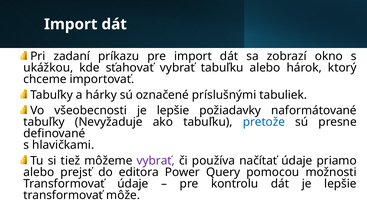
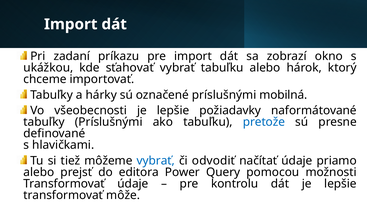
tabuliek: tabuliek -> mobilná
tabuľky Nevyžaduje: Nevyžaduje -> Príslušnými
vybrať at (156, 161) colour: purple -> blue
používa: používa -> odvodiť
